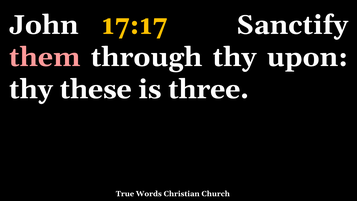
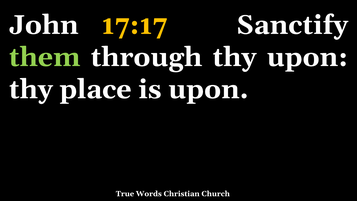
them colour: pink -> light green
these: these -> place
is three: three -> upon
